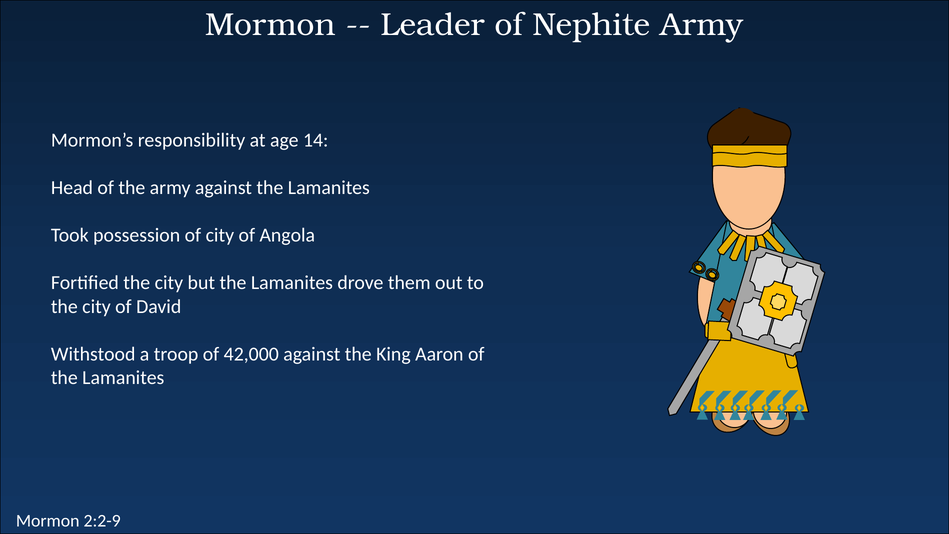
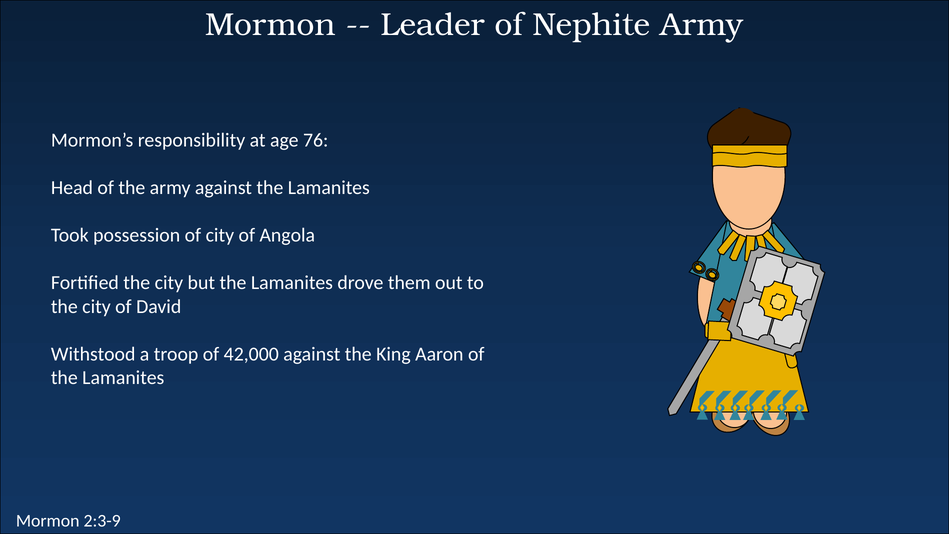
14: 14 -> 76
2:2-9: 2:2-9 -> 2:3-9
